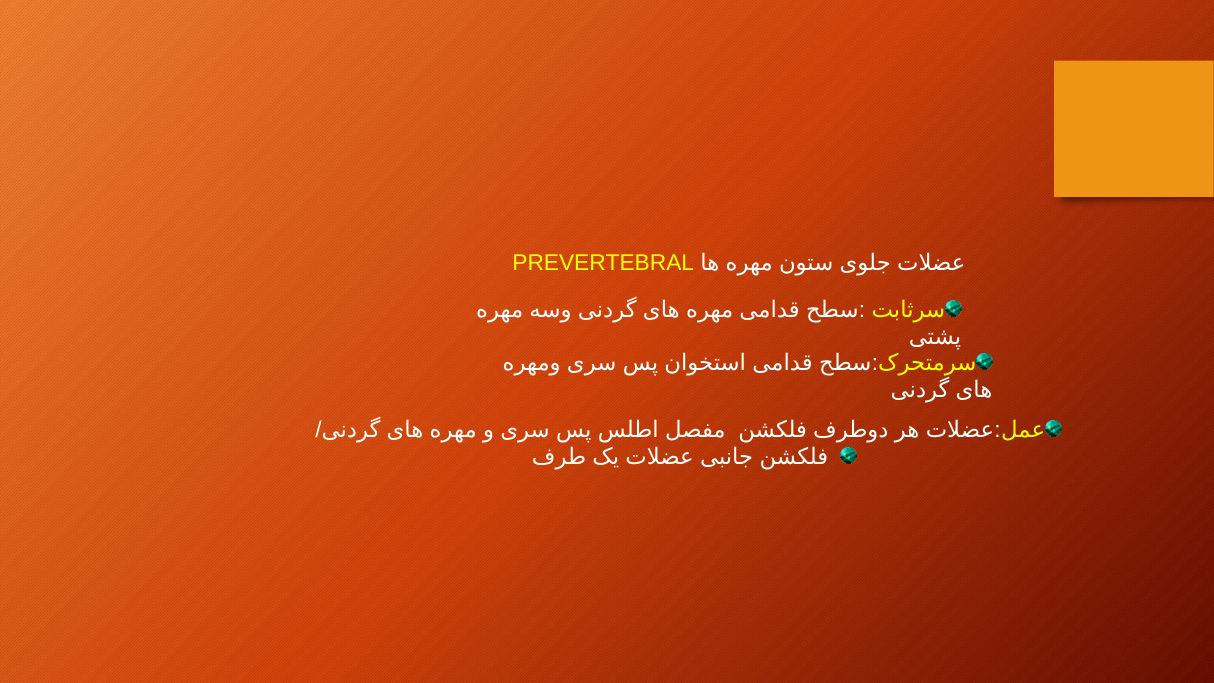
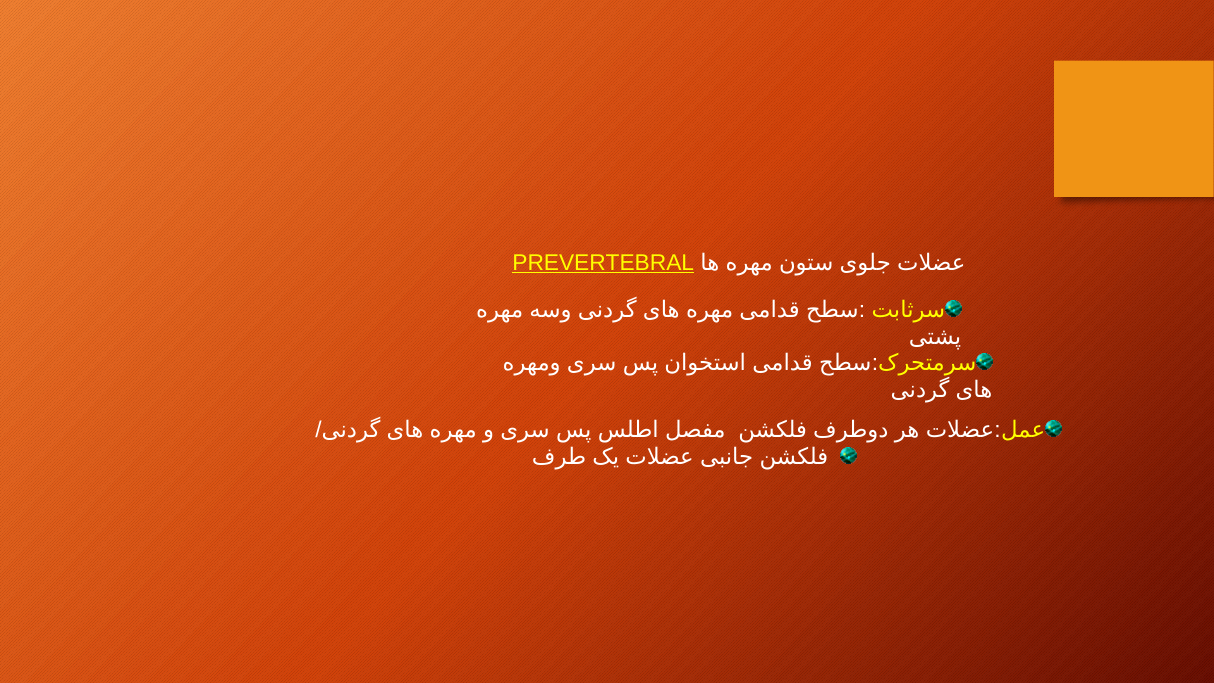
PREVERTEBRAL underline: none -> present
